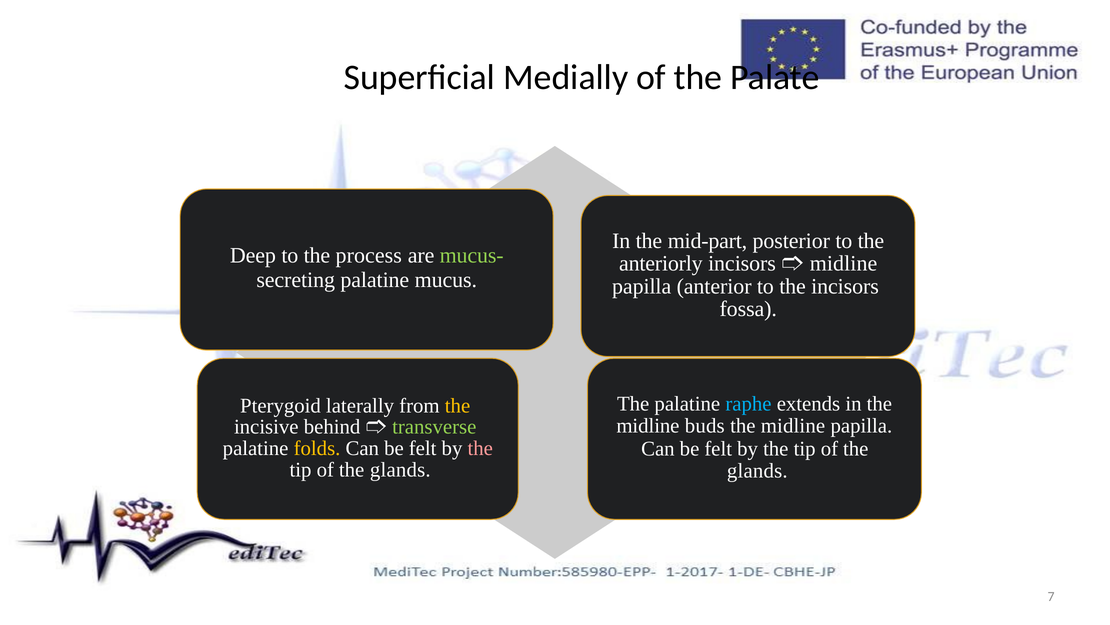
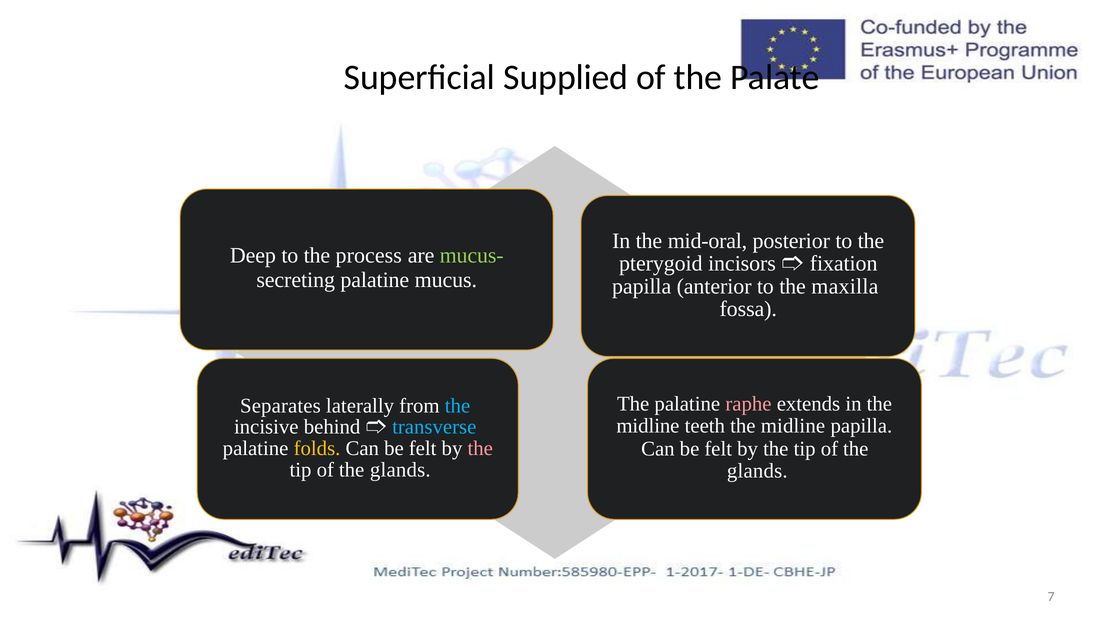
Medially: Medially -> Supplied
mid-part: mid-part -> mid-oral
anteriorly: anteriorly -> pterygoid
midline at (844, 263): midline -> fixation
incisors at (845, 286): incisors -> maxilla
raphe colour: light blue -> pink
Pterygoid: Pterygoid -> Separates
the at (458, 405) colour: yellow -> light blue
buds: buds -> teeth
transverse colour: light green -> light blue
